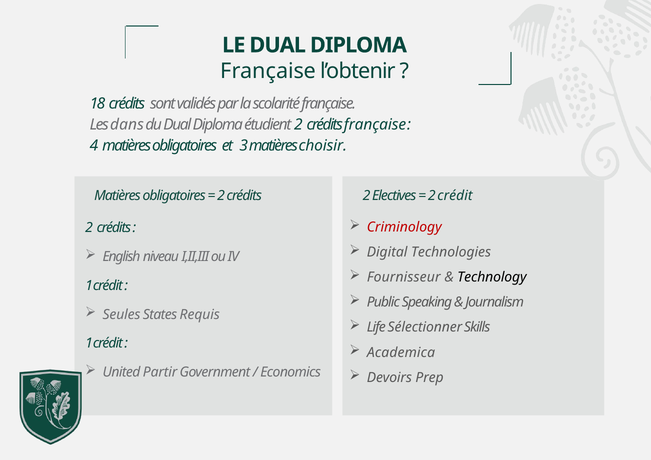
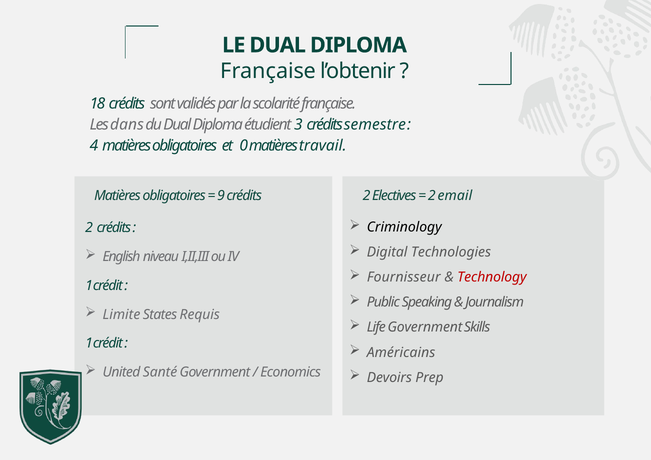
étudient 2: 2 -> 3
crédits française: française -> semestre
3: 3 -> 0
choisir: choisir -> travail
2 at (221, 196): 2 -> 9
crédit: crédit -> email
Criminology colour: red -> black
Technology colour: black -> red
Seules: Seules -> Limite
Life Sélectionner: Sélectionner -> Government
Academica: Academica -> Américains
Partir: Partir -> Santé
